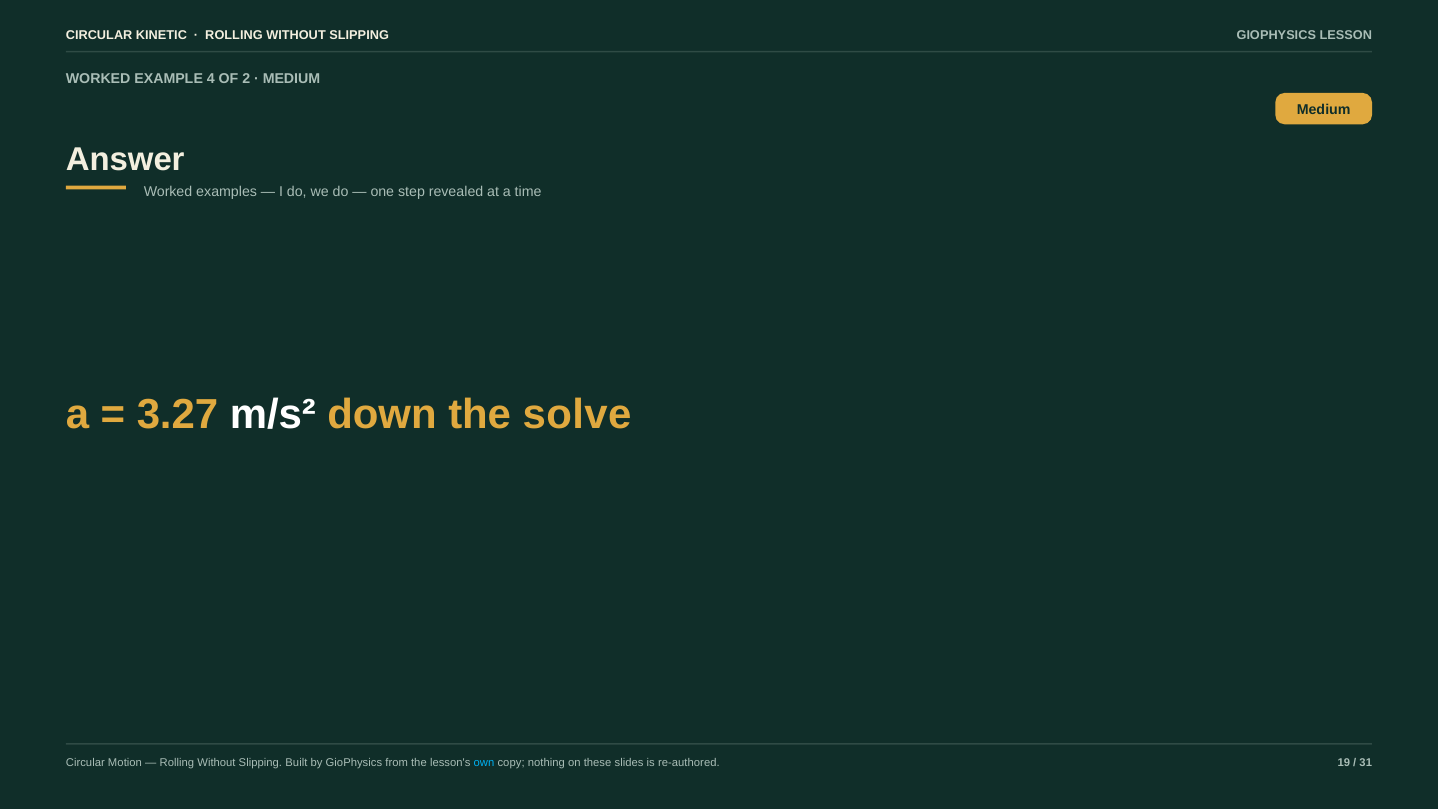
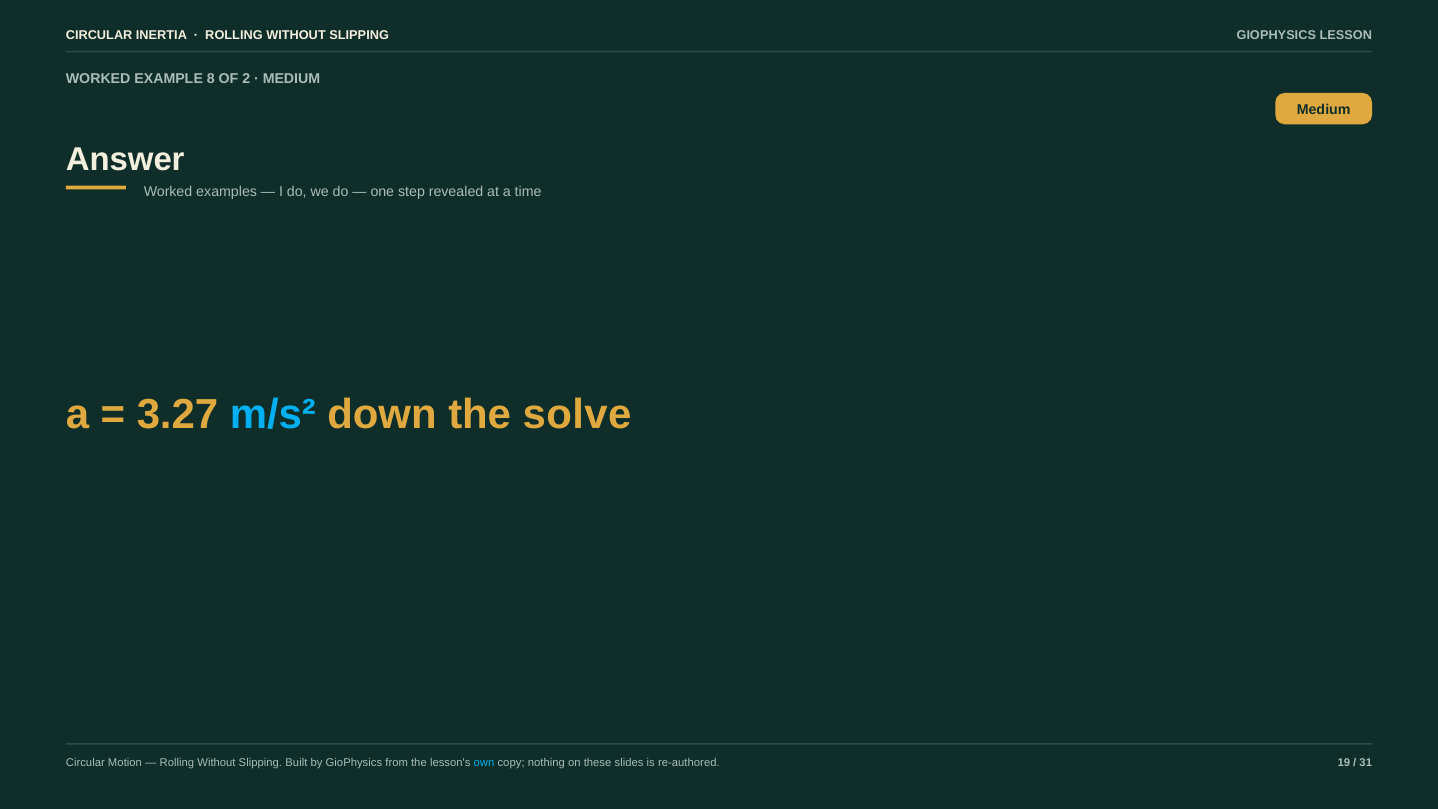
KINETIC: KINETIC -> INERTIA
4: 4 -> 8
m/s² colour: white -> light blue
